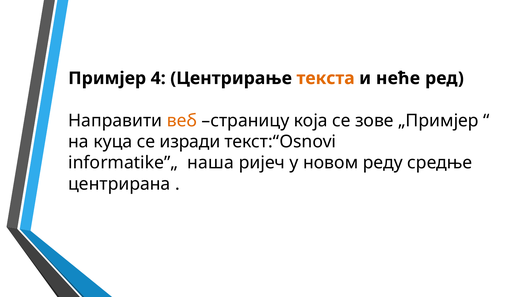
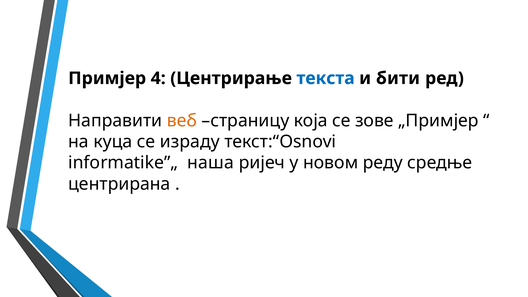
текста colour: orange -> blue
неће: неће -> бити
изради: изради -> израду
